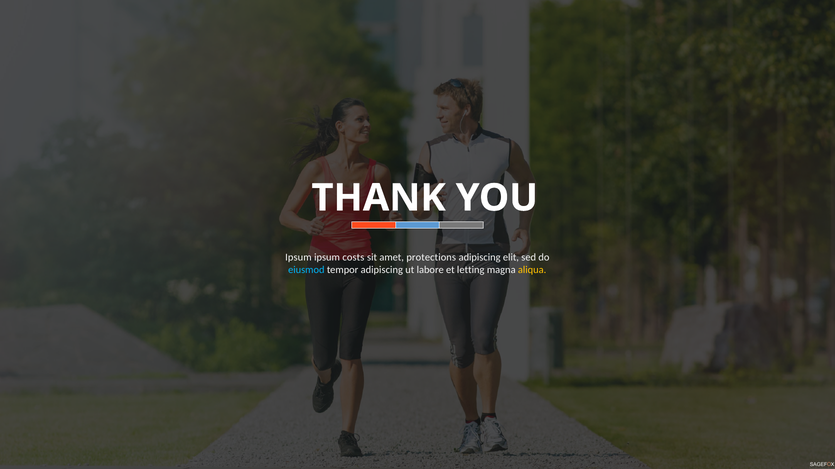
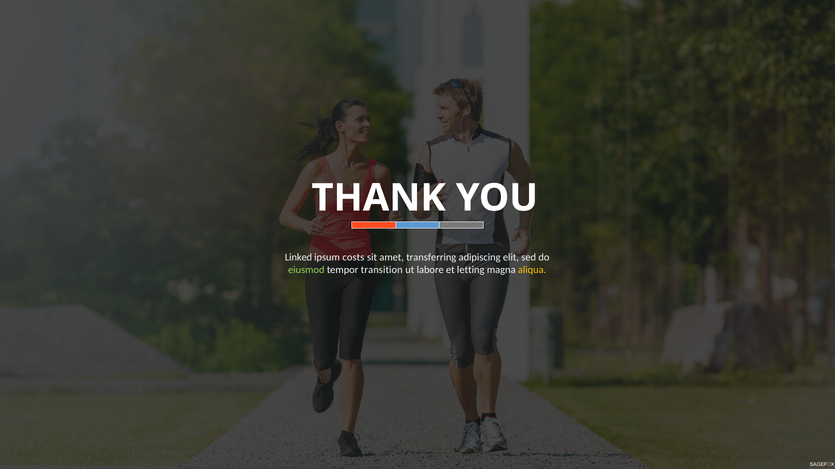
Ipsum at (298, 258): Ipsum -> Linked
protections: protections -> transferring
eiusmod colour: light blue -> light green
tempor adipiscing: adipiscing -> transition
